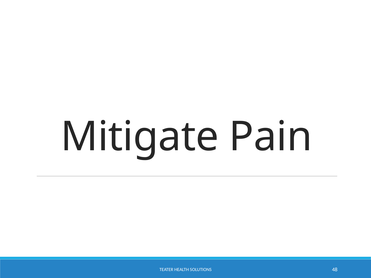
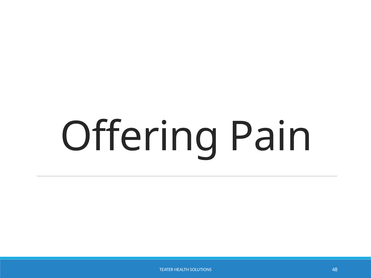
Mitigate: Mitigate -> Offering
